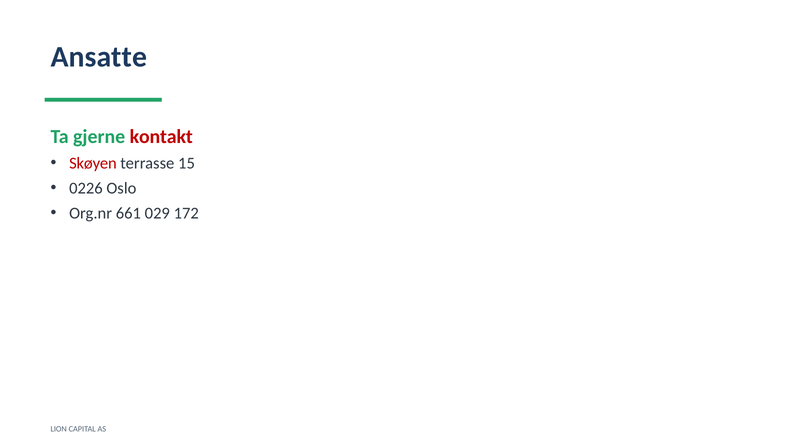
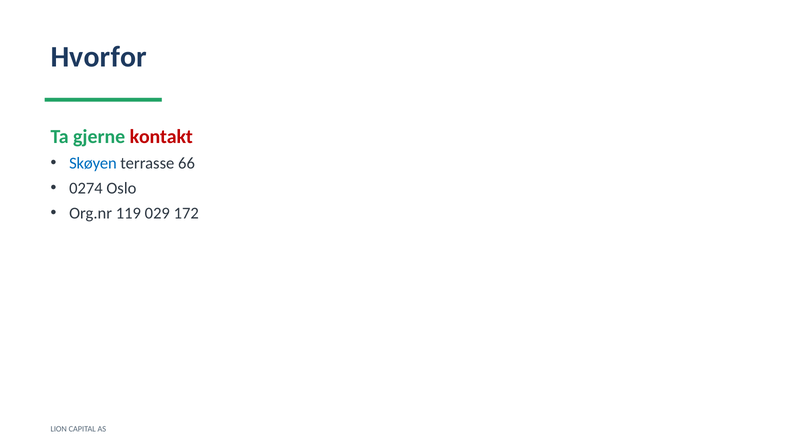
Ansatte: Ansatte -> Hvorfor
Skøyen colour: red -> blue
15: 15 -> 66
0226: 0226 -> 0274
661: 661 -> 119
